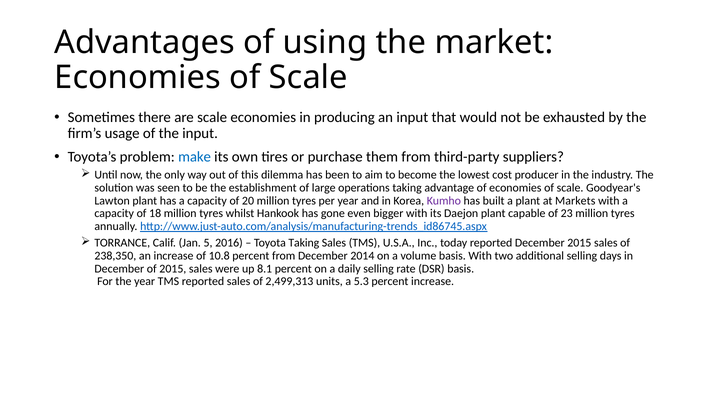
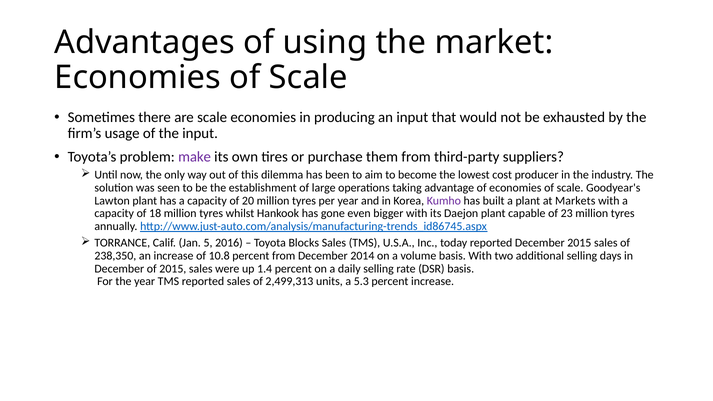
make colour: blue -> purple
Toyota Taking: Taking -> Blocks
8.1: 8.1 -> 1.4
